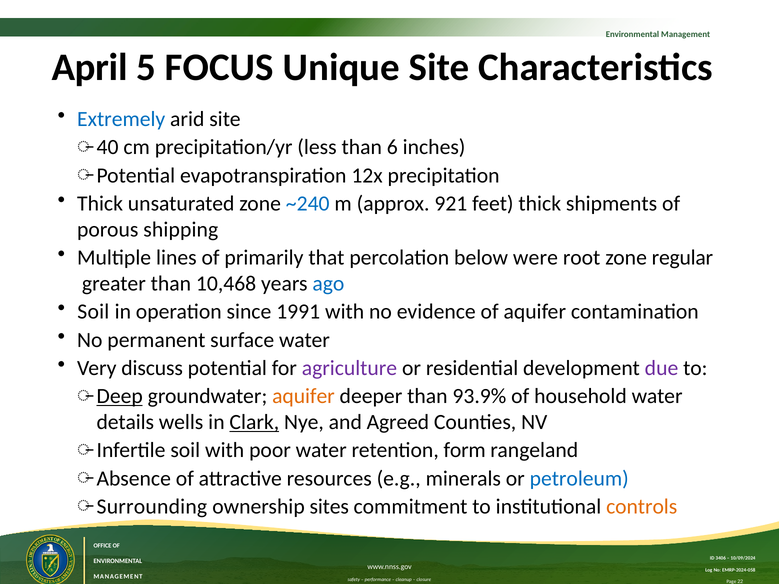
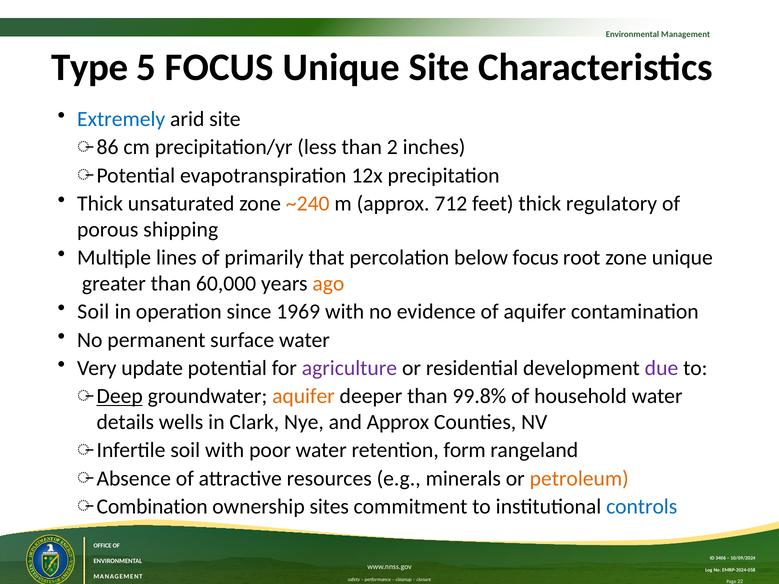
April: April -> Type
40: 40 -> 86
6: 6 -> 2
~240 colour: blue -> orange
921: 921 -> 712
shipments: shipments -> regulatory
below were: were -> focus
zone regular: regular -> unique
10,468: 10,468 -> 60,000
ago colour: blue -> orange
1991: 1991 -> 1969
discuss: discuss -> update
93.9%: 93.9% -> 99.8%
Clark underline: present -> none
and Agreed: Agreed -> Approx
petroleum colour: blue -> orange
Surrounding: Surrounding -> Combination
controls colour: orange -> blue
